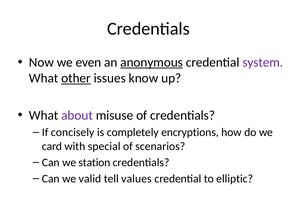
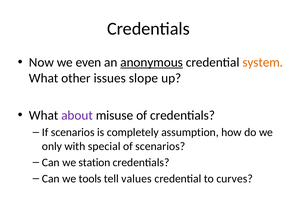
system colour: purple -> orange
other underline: present -> none
know: know -> slope
If concisely: concisely -> scenarios
encryptions: encryptions -> assumption
card: card -> only
valid: valid -> tools
elliptic: elliptic -> curves
